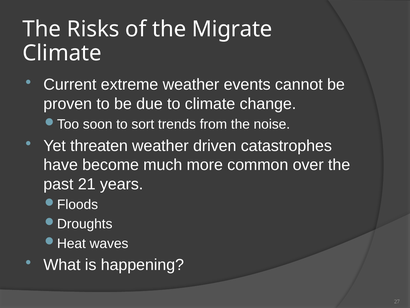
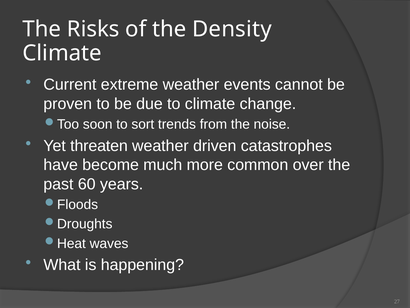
Migrate: Migrate -> Density
21: 21 -> 60
